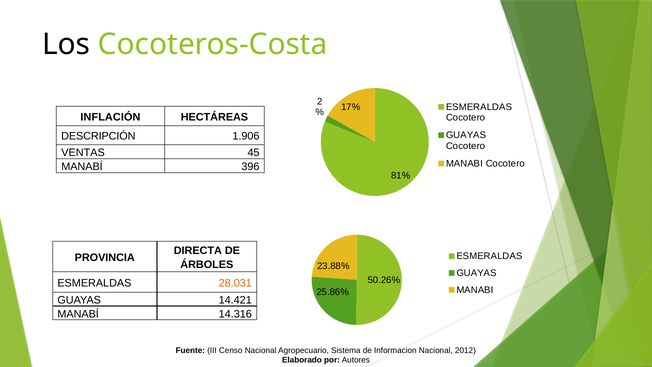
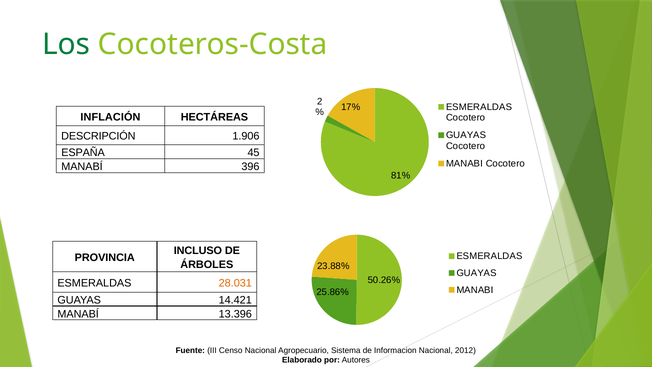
Los colour: black -> green
VENTAS: VENTAS -> ESPAÑA
DIRECTA: DIRECTA -> INCLUSO
14.316: 14.316 -> 13.396
